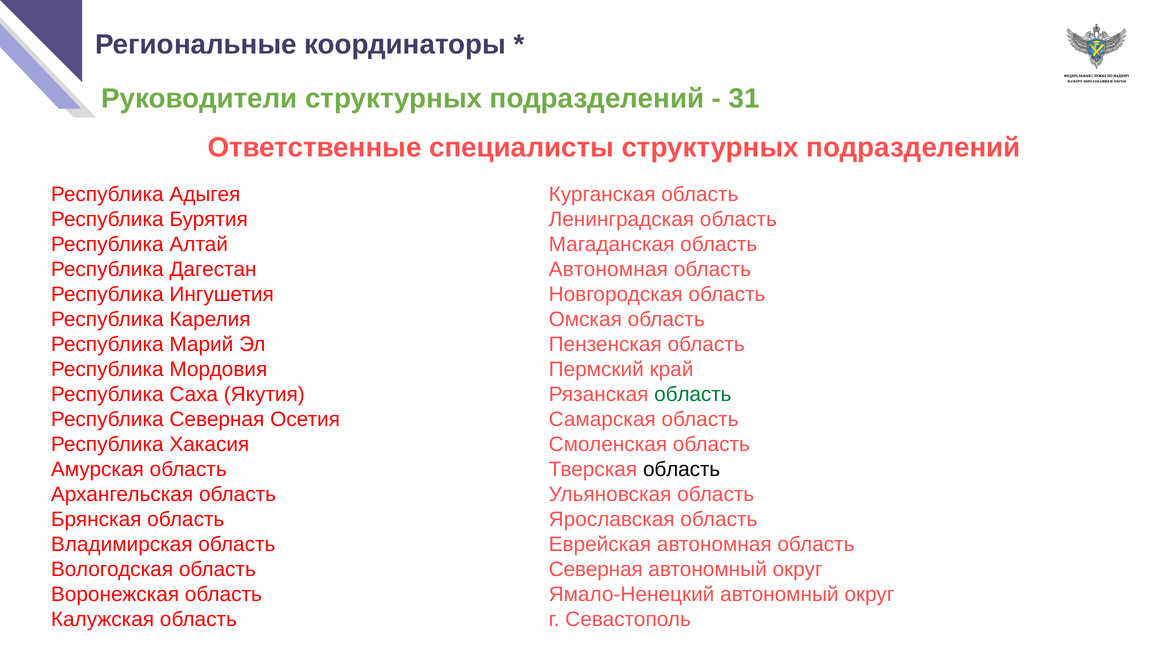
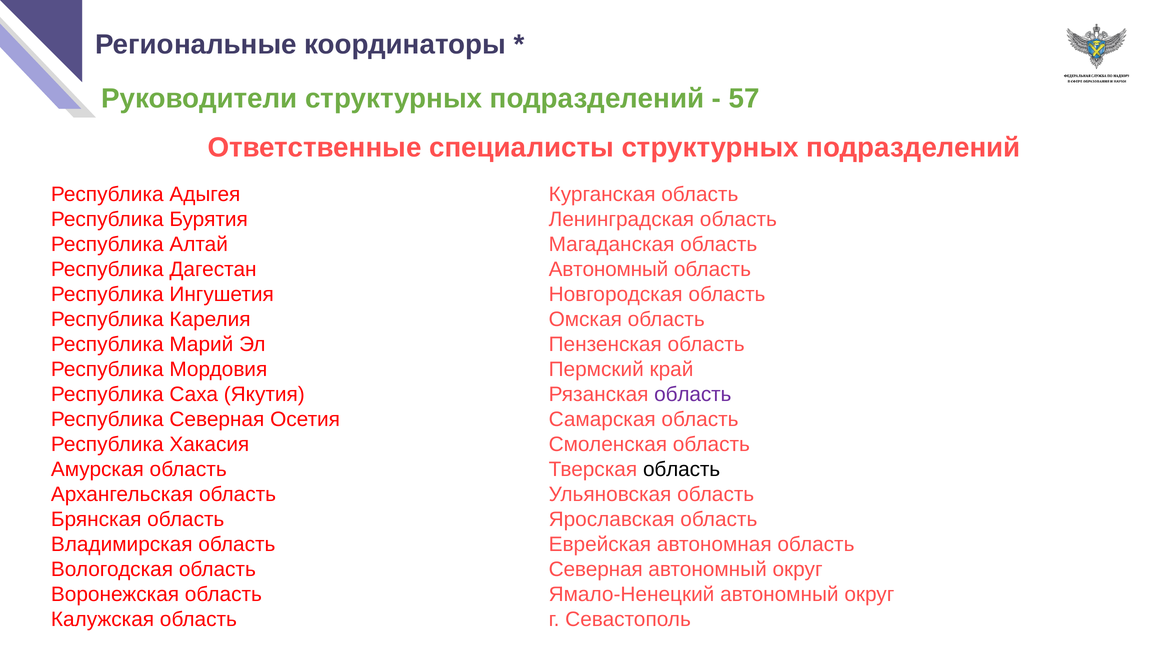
31: 31 -> 57
Автономная at (608, 269): Автономная -> Автономный
область at (693, 394) colour: green -> purple
